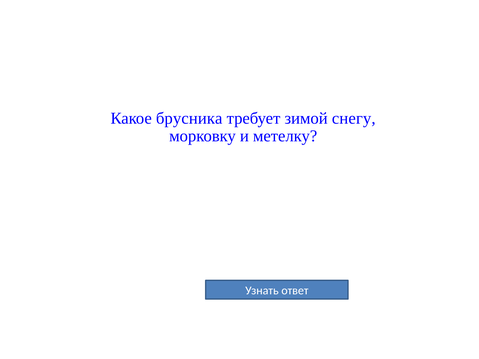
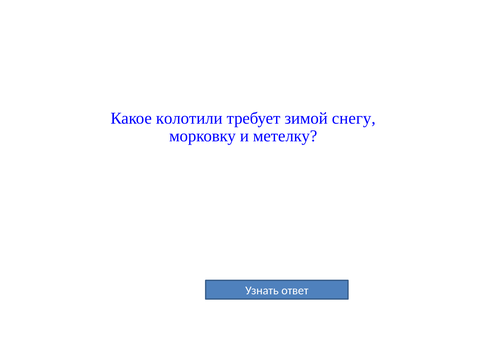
брусника: брусника -> колотили
